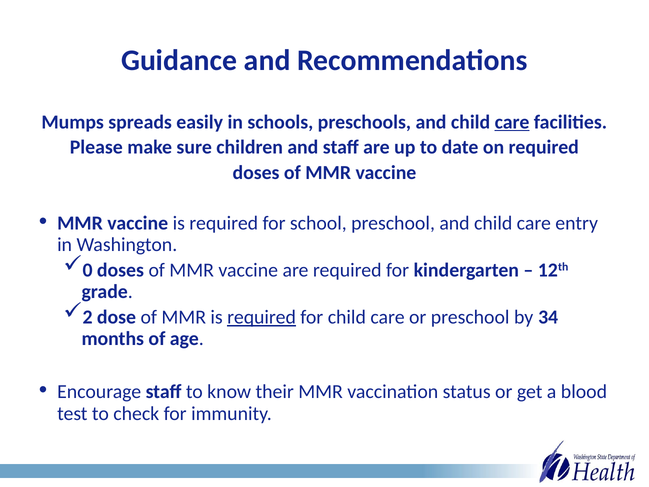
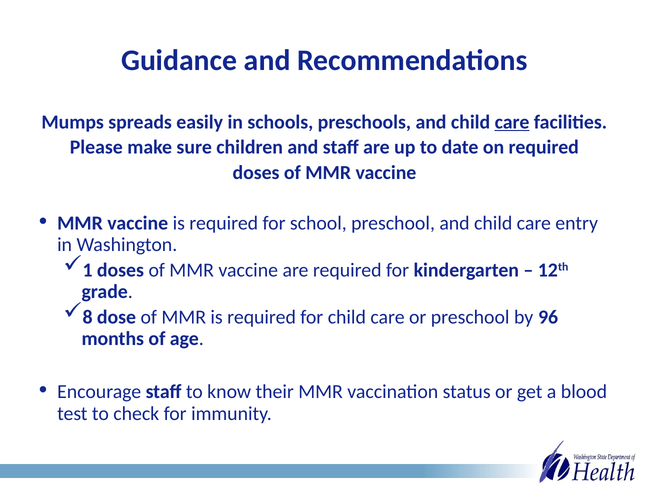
0: 0 -> 1
2: 2 -> 8
required at (262, 317) underline: present -> none
34: 34 -> 96
